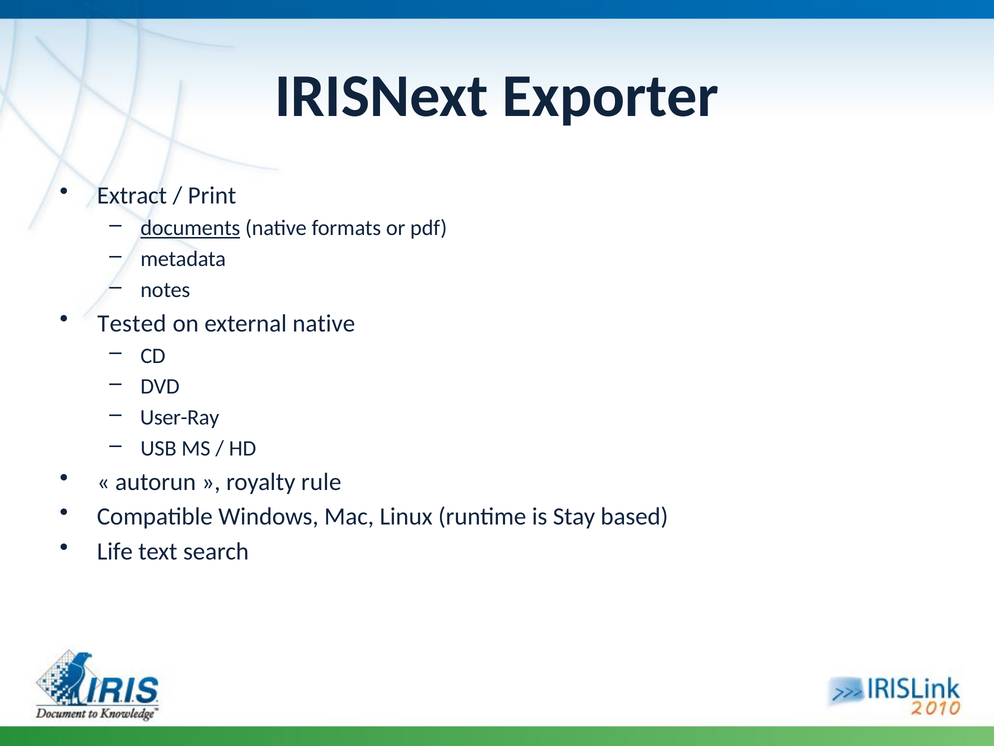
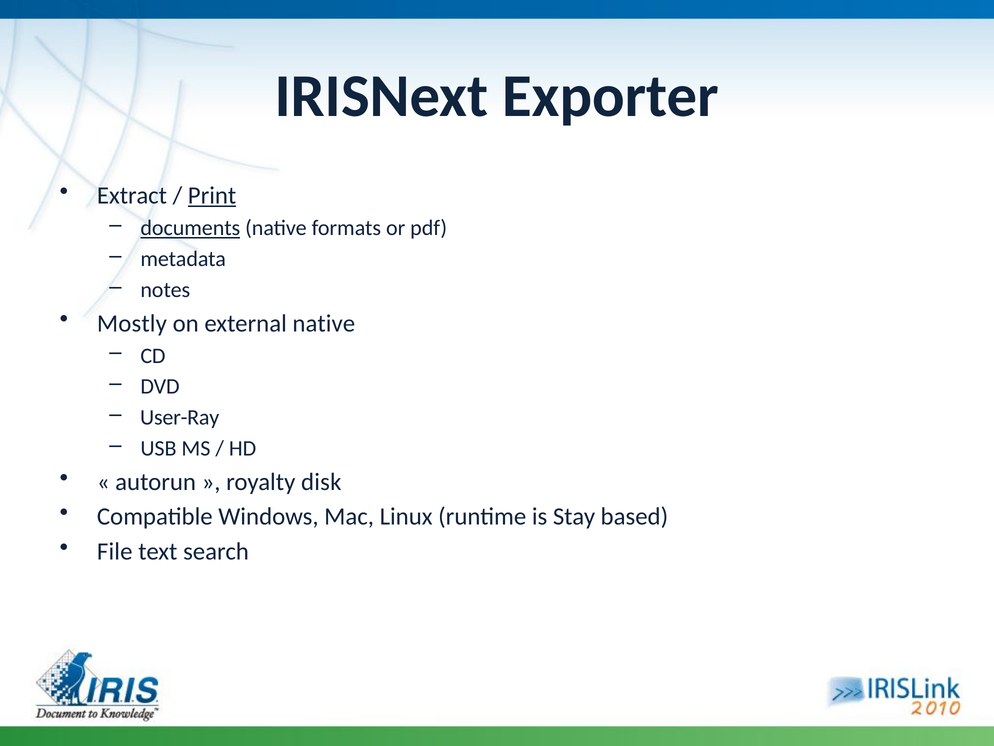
Print underline: none -> present
Tested: Tested -> Mostly
rule: rule -> disk
Life: Life -> File
